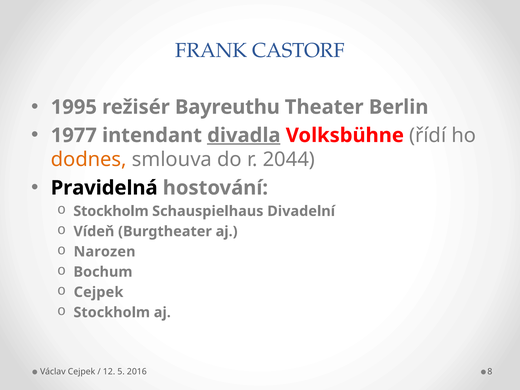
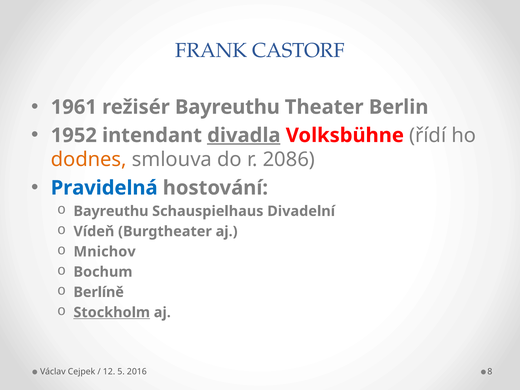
1995: 1995 -> 1961
1977: 1977 -> 1952
2044: 2044 -> 2086
Pravidelná colour: black -> blue
Stockholm at (111, 211): Stockholm -> Bayreuthu
Narozen: Narozen -> Mnichov
Cejpek at (99, 292): Cejpek -> Berlíně
Stockholm at (112, 312) underline: none -> present
